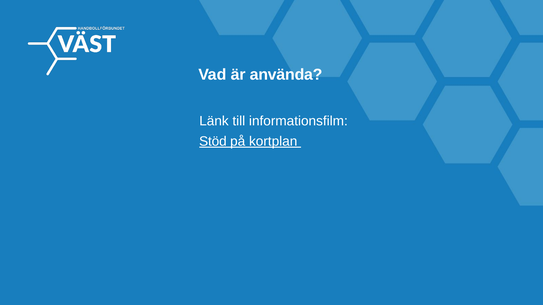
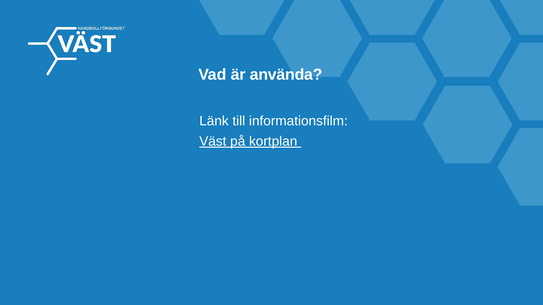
Stöd: Stöd -> Väst
